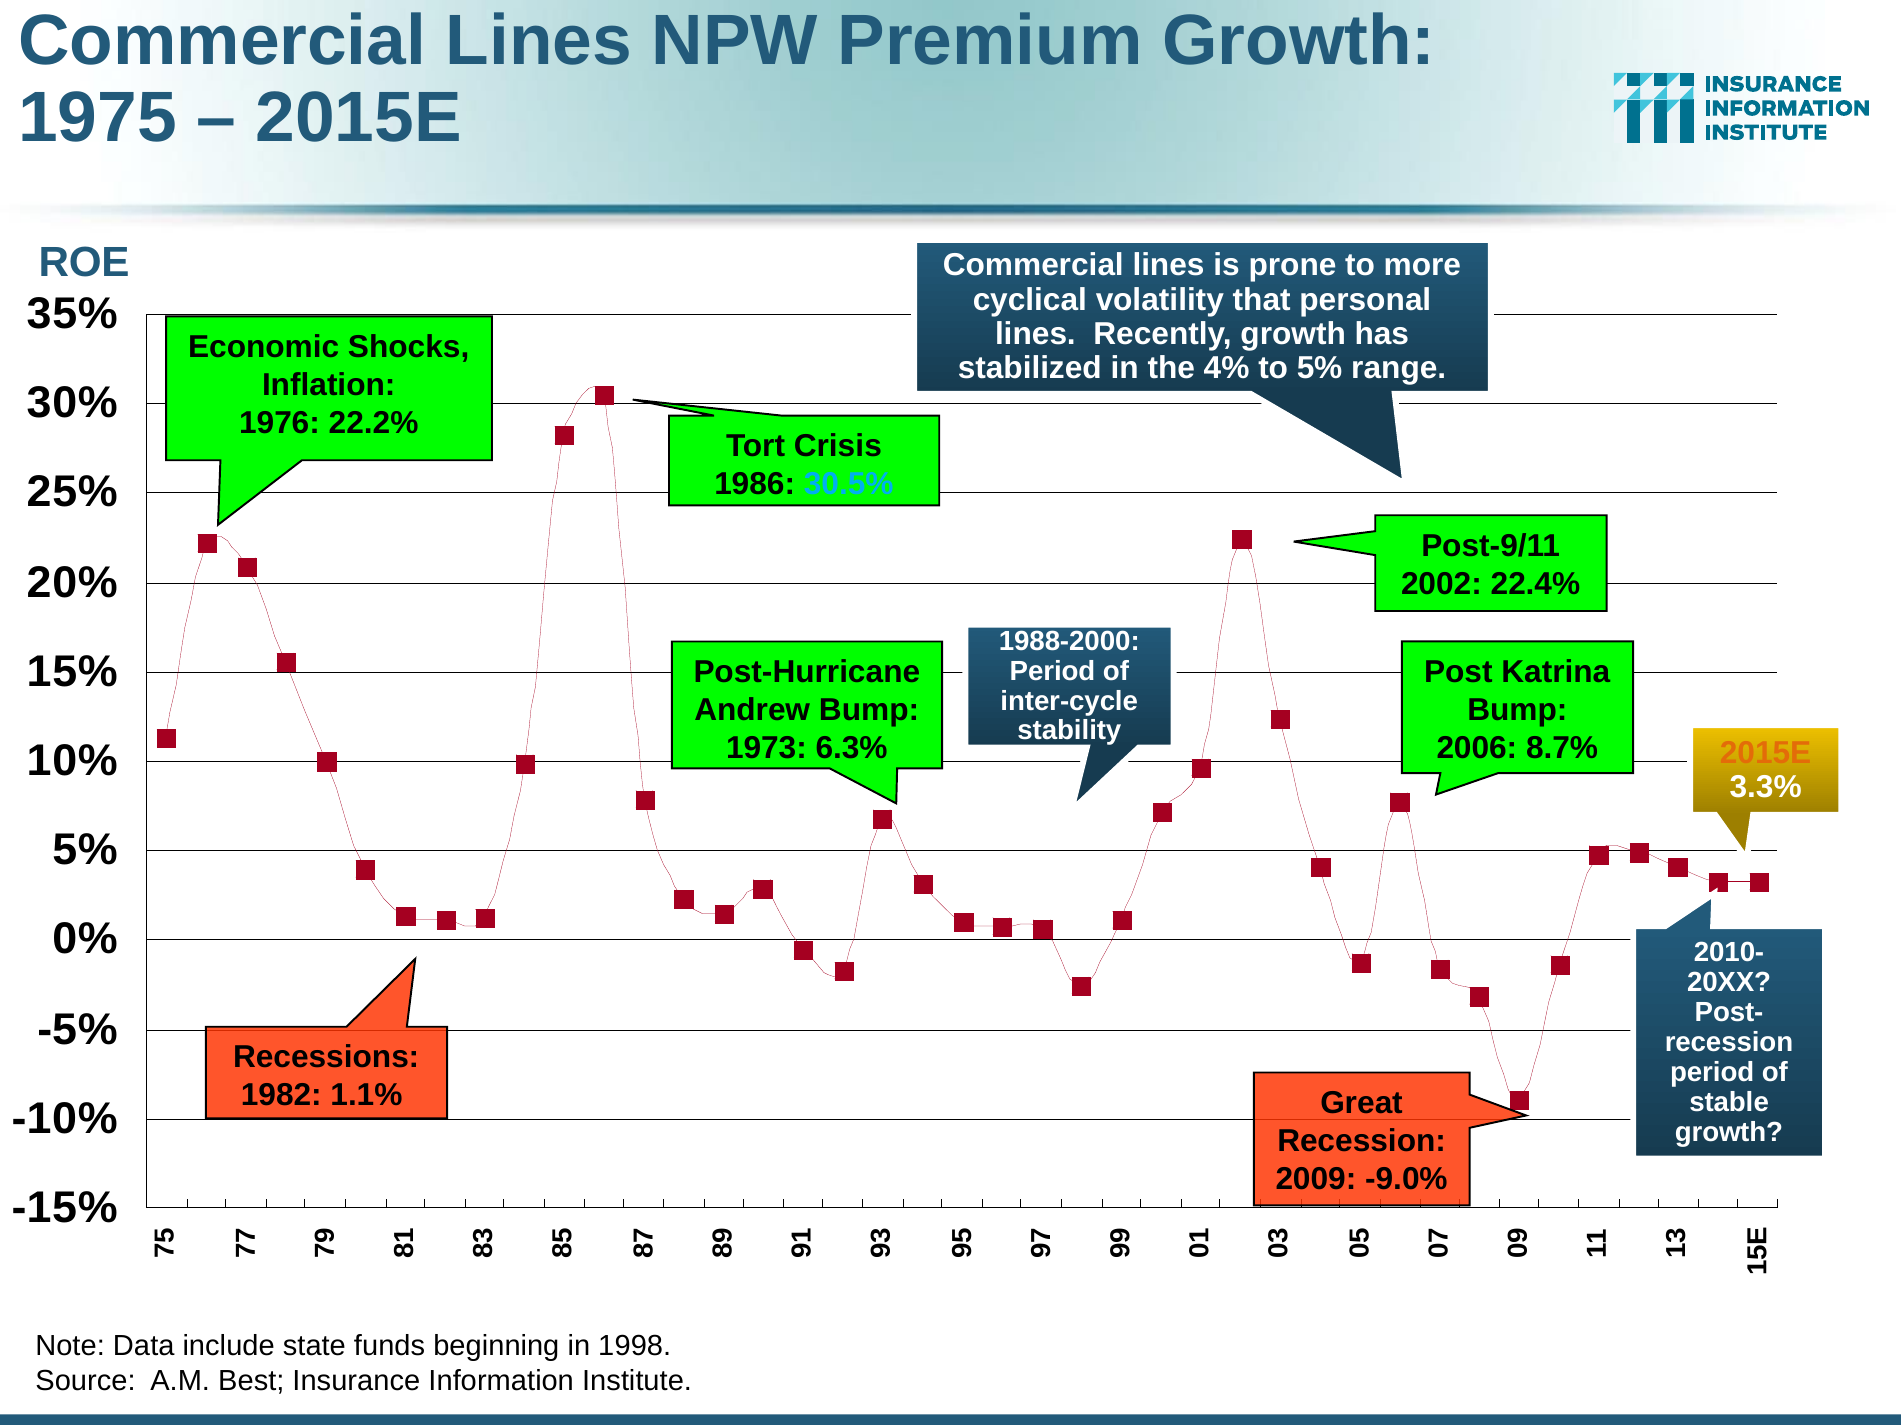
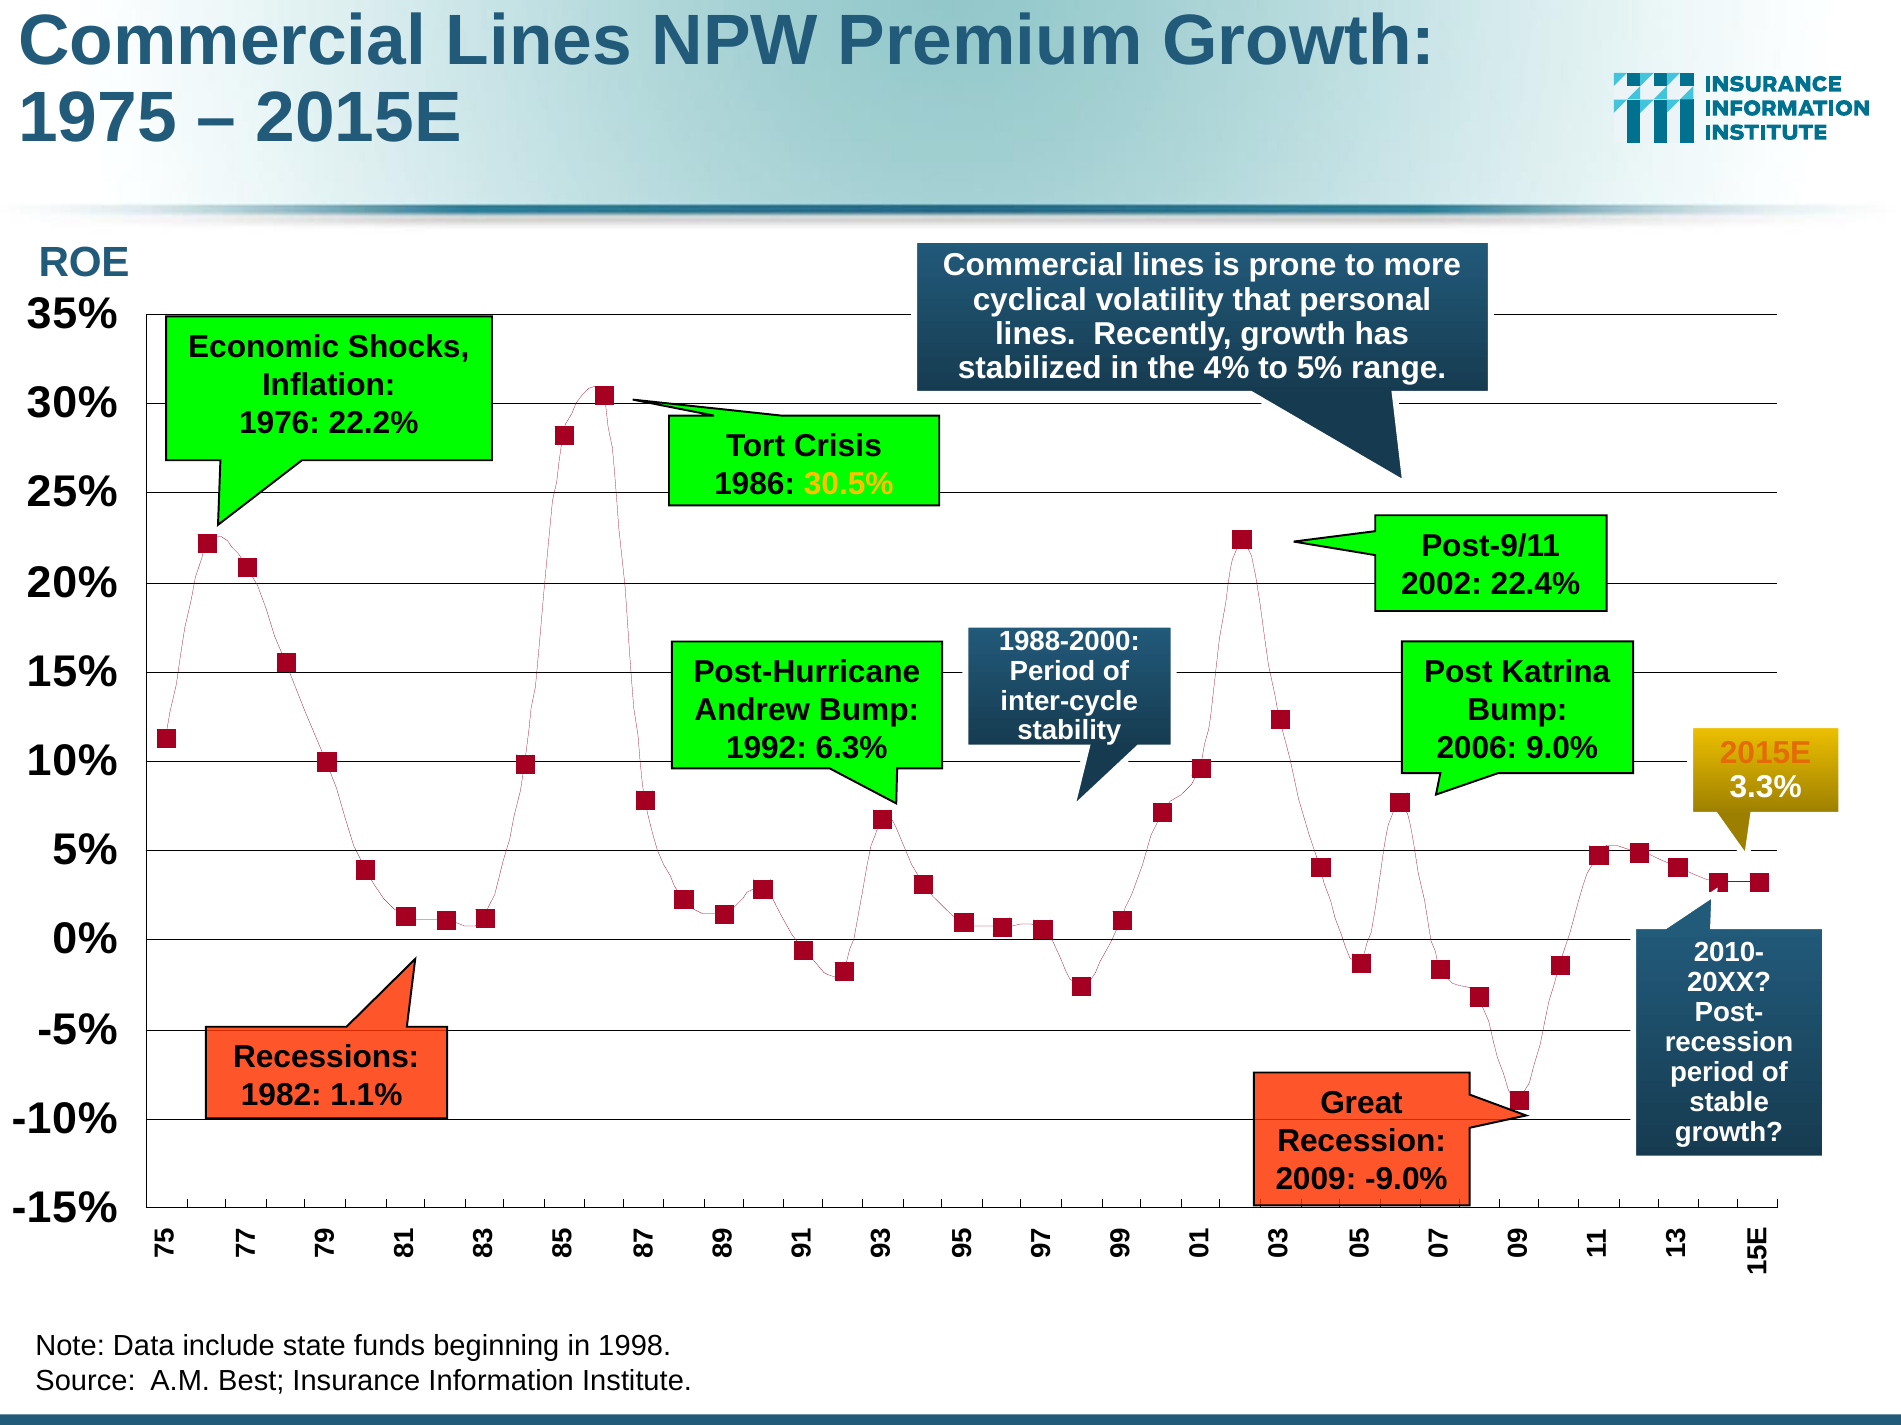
30.5% colour: light blue -> yellow
8.7%: 8.7% -> 9.0%
1973: 1973 -> 1992
